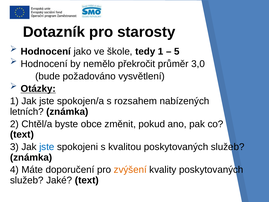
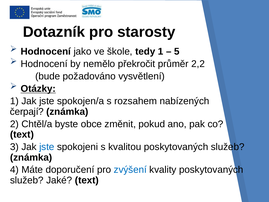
3,0: 3,0 -> 2,2
letních: letních -> čerpají
zvýšení colour: orange -> blue
